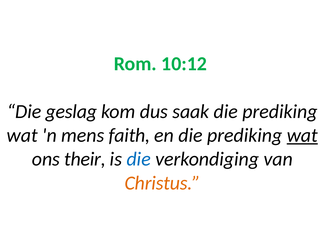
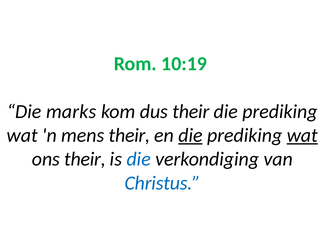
10:12: 10:12 -> 10:19
geslag: geslag -> marks
dus saak: saak -> their
mens faith: faith -> their
die at (190, 135) underline: none -> present
Christus colour: orange -> blue
